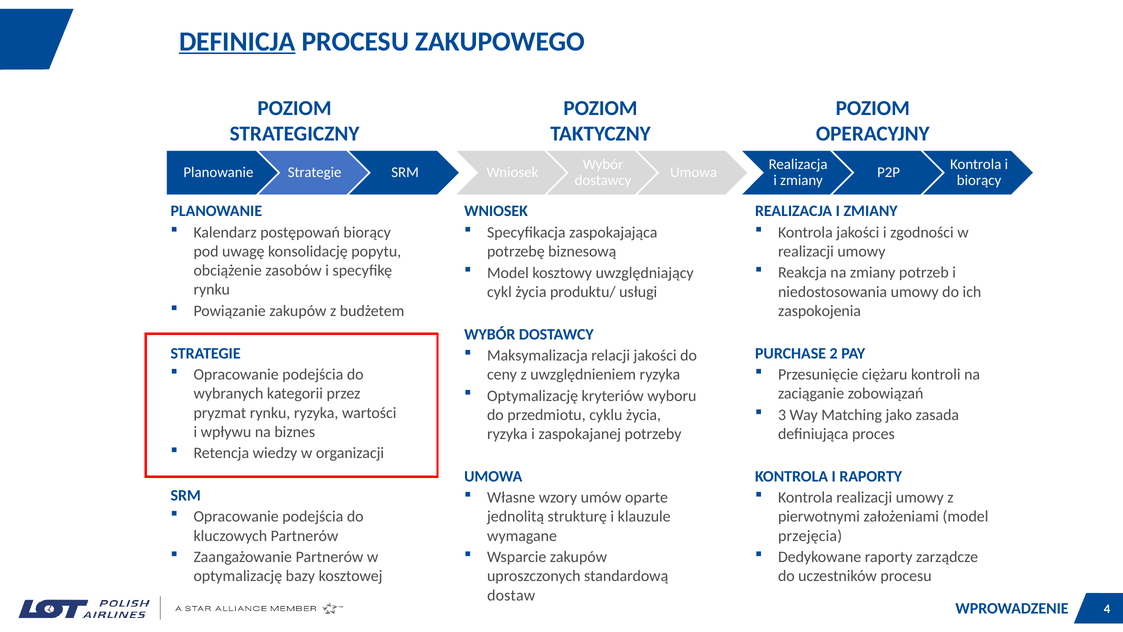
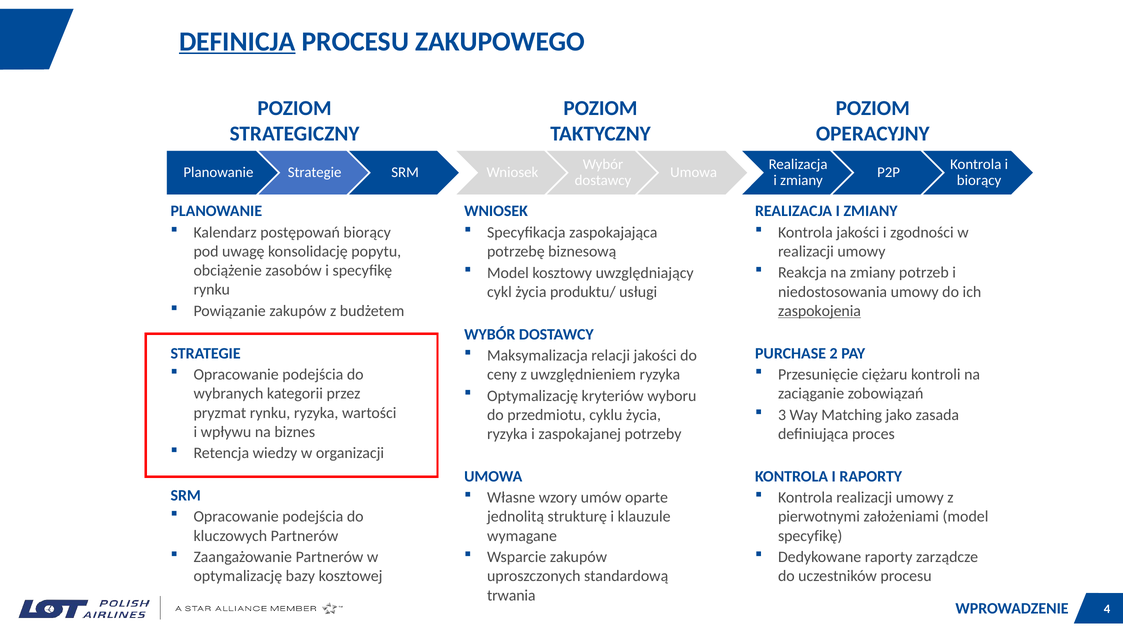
zaspokojenia underline: none -> present
przejęcia at (810, 536): przejęcia -> specyfikę
dostaw: dostaw -> trwania
